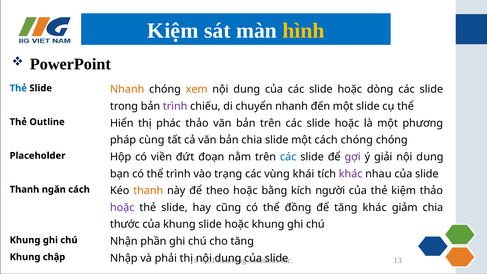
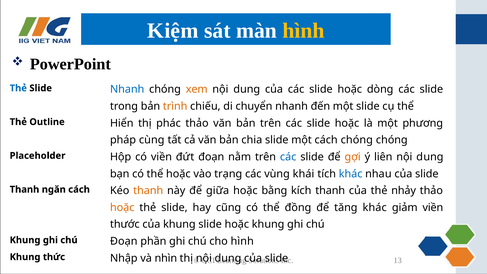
Nhanh at (127, 89) colour: orange -> blue
trình at (175, 106) colour: purple -> orange
gợi colour: purple -> orange
giải: giải -> liên
thể trình: trình -> hoặc
khác at (351, 174) colour: purple -> blue
theo: theo -> giữa
kích người: người -> thanh
thẻ kiệm: kiệm -> nhảy
hoặc at (122, 208) colour: purple -> orange
giảm chia: chia -> viền
chú Nhận: Nhận -> Đoạn
cho tăng: tăng -> hình
chập: chập -> thức
phải: phải -> nhìn
